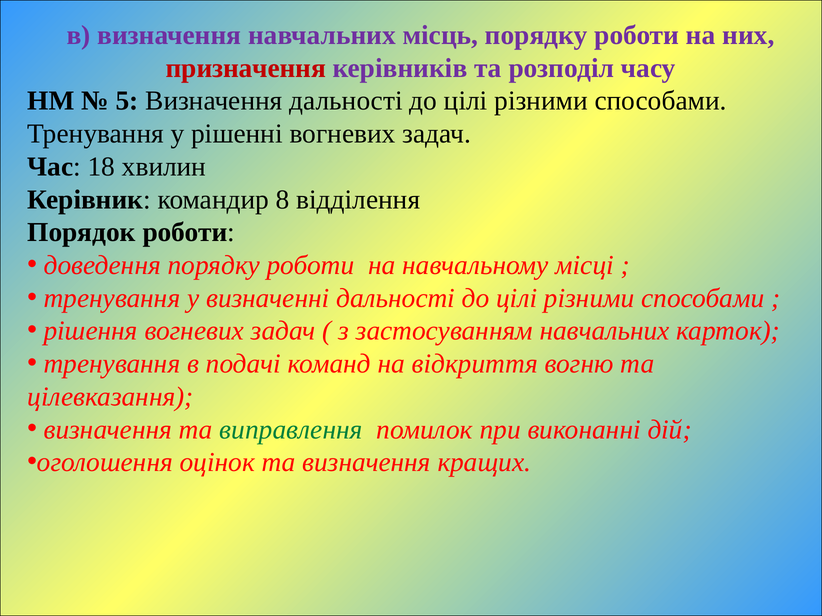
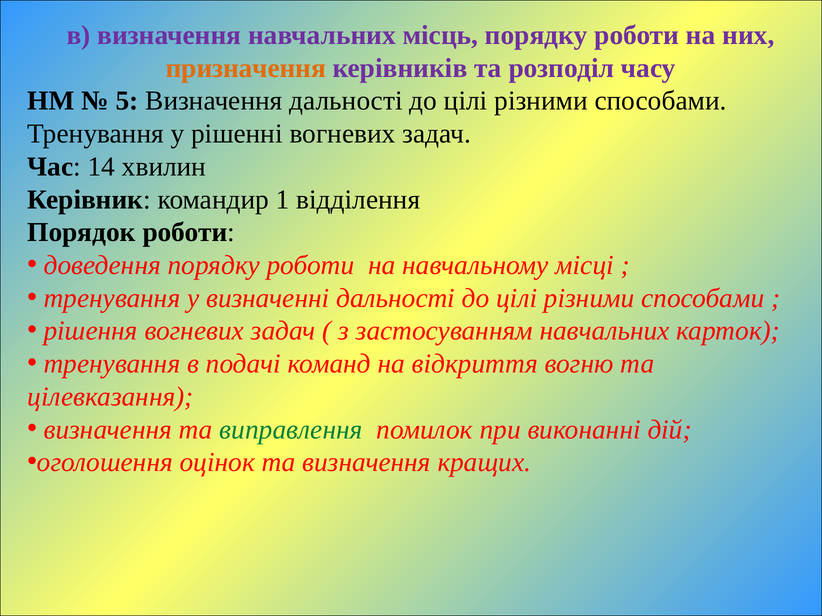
призначення colour: red -> orange
18: 18 -> 14
8: 8 -> 1
